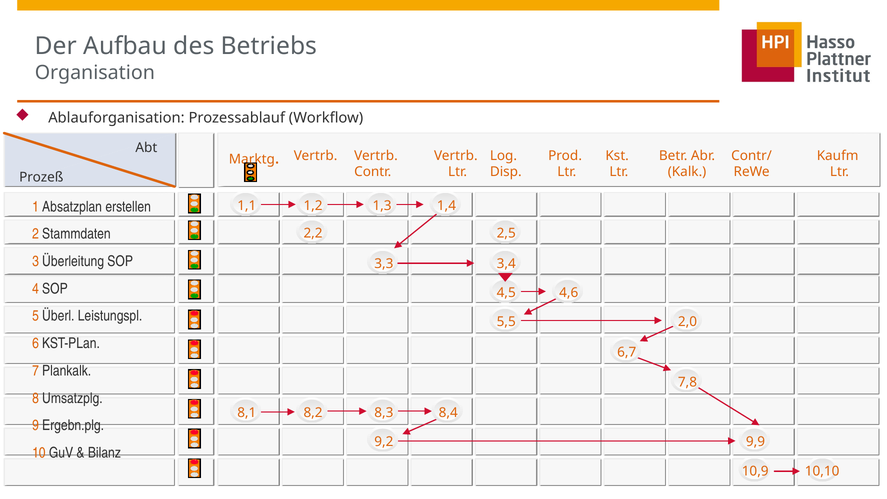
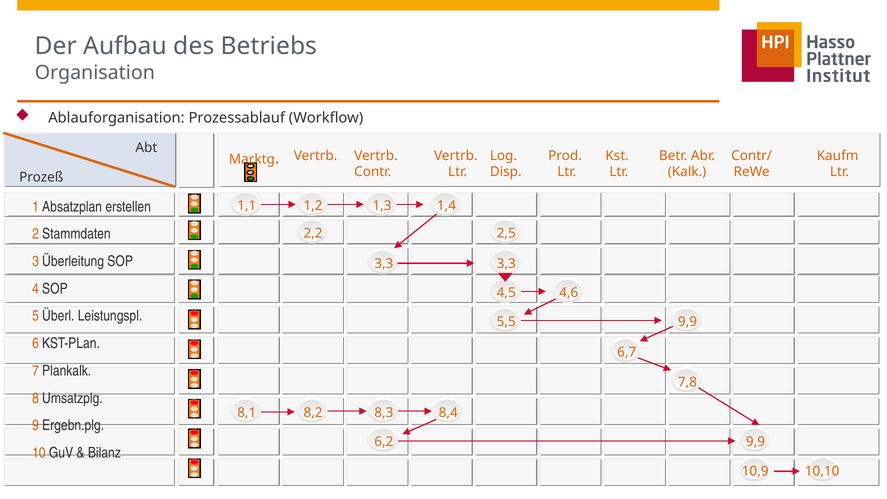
3,4 at (506, 264): 3,4 -> 3,3
2,0 at (687, 322): 2,0 -> 9,9
9,2: 9,2 -> 6,2
